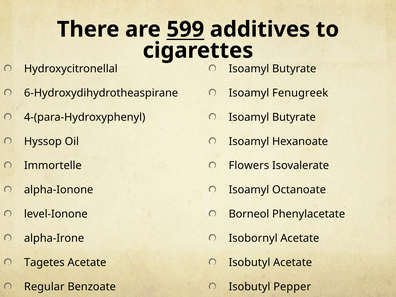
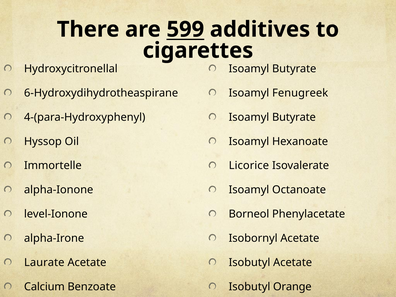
Flowers: Flowers -> Licorice
Tagetes: Tagetes -> Laurate
Regular: Regular -> Calcium
Pepper: Pepper -> Orange
